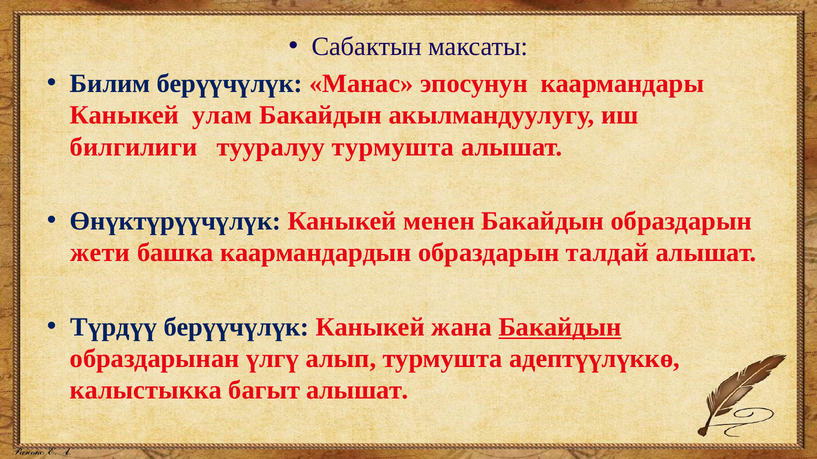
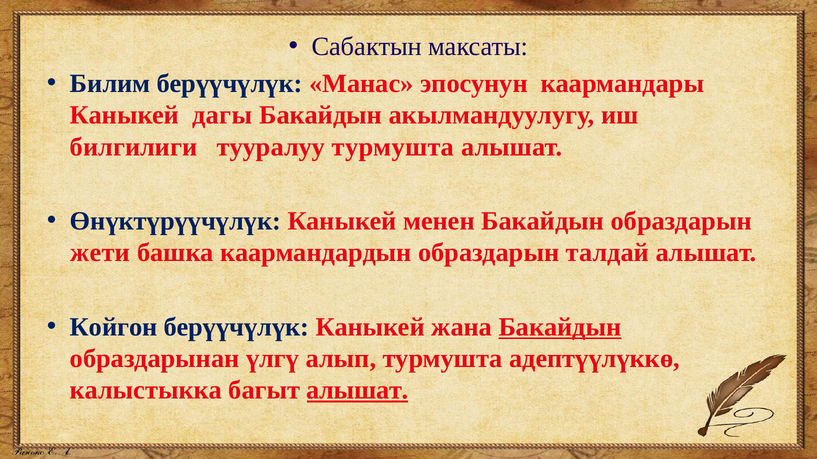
улам: улам -> дагы
Түрдүү: Түрдүү -> Койгон
алышат at (357, 391) underline: none -> present
